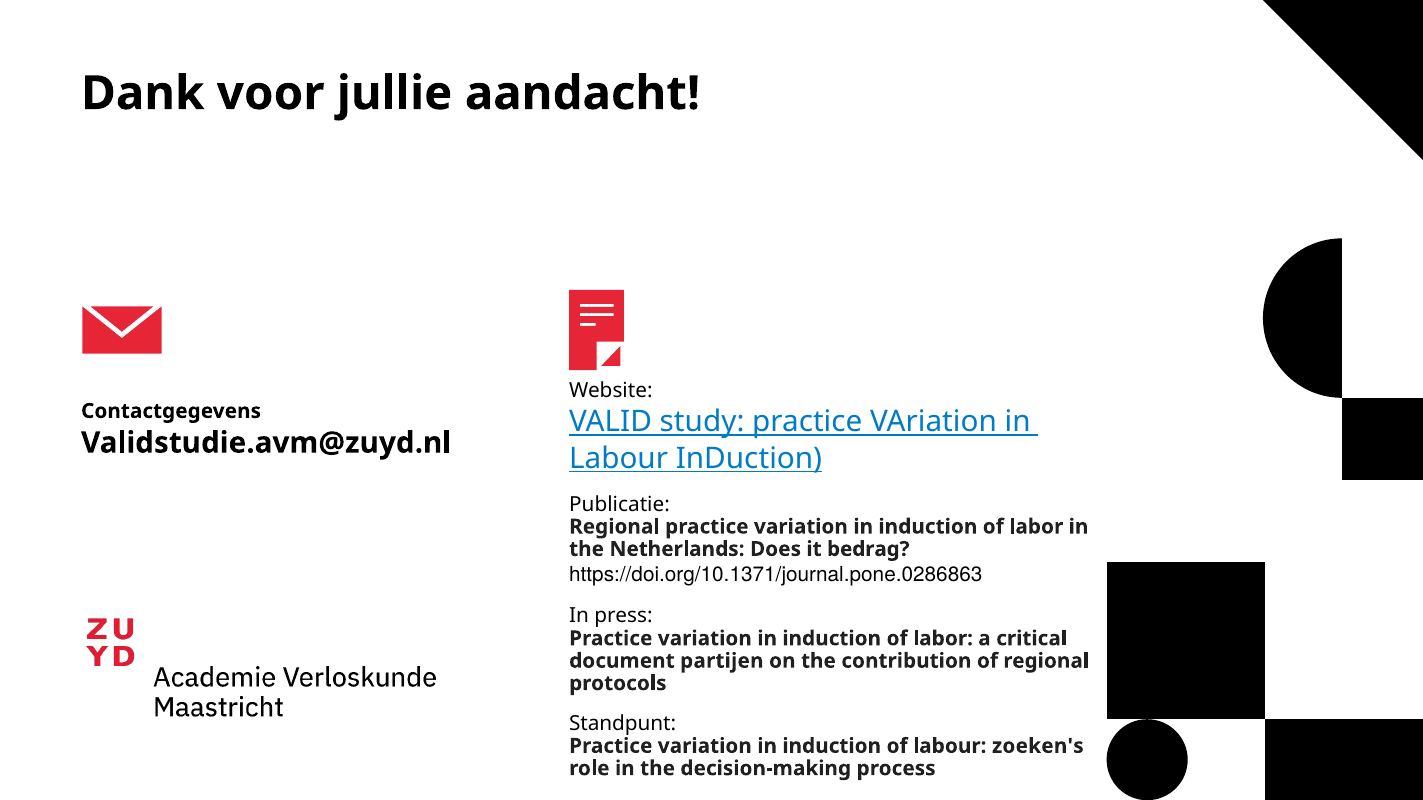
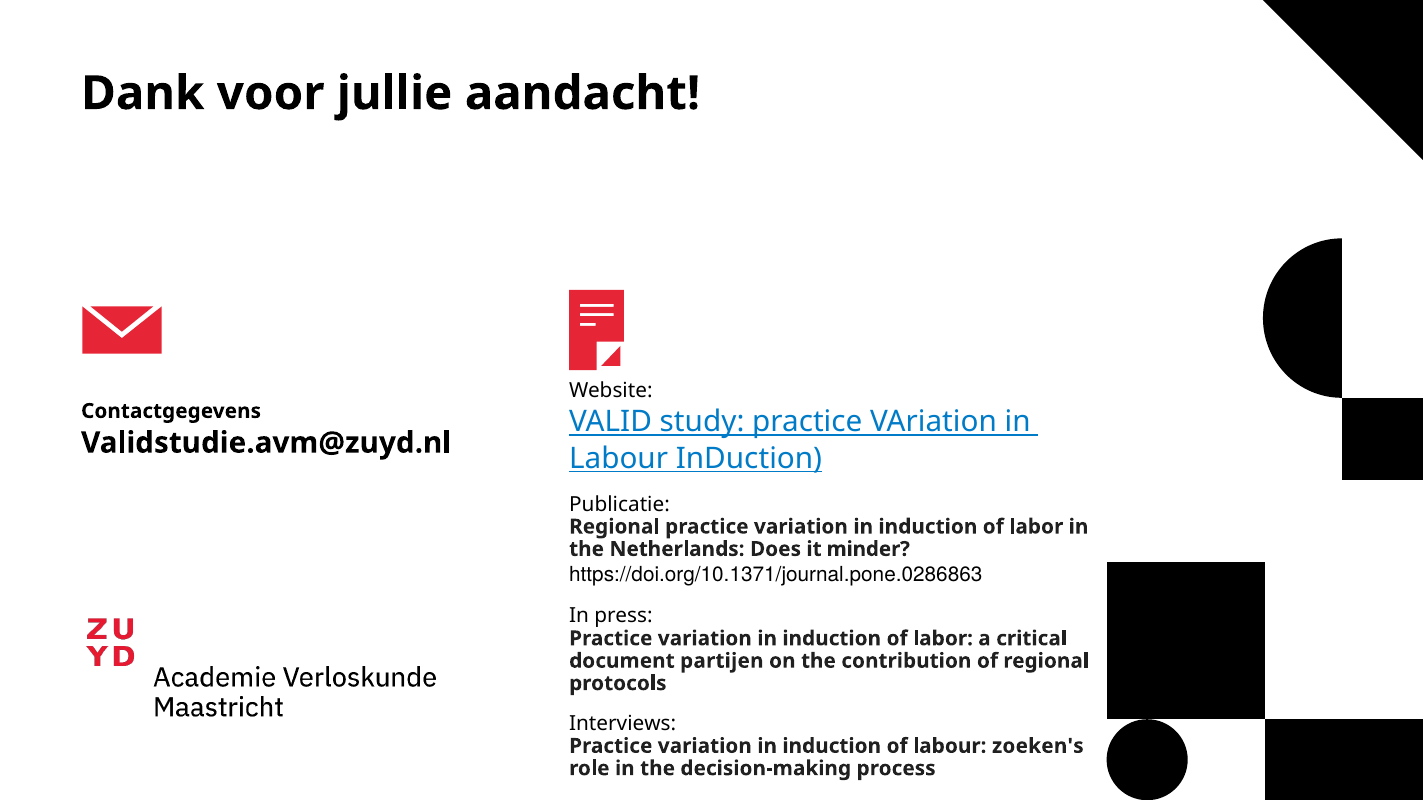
bedrag: bedrag -> minder
Standpunt: Standpunt -> Interviews
